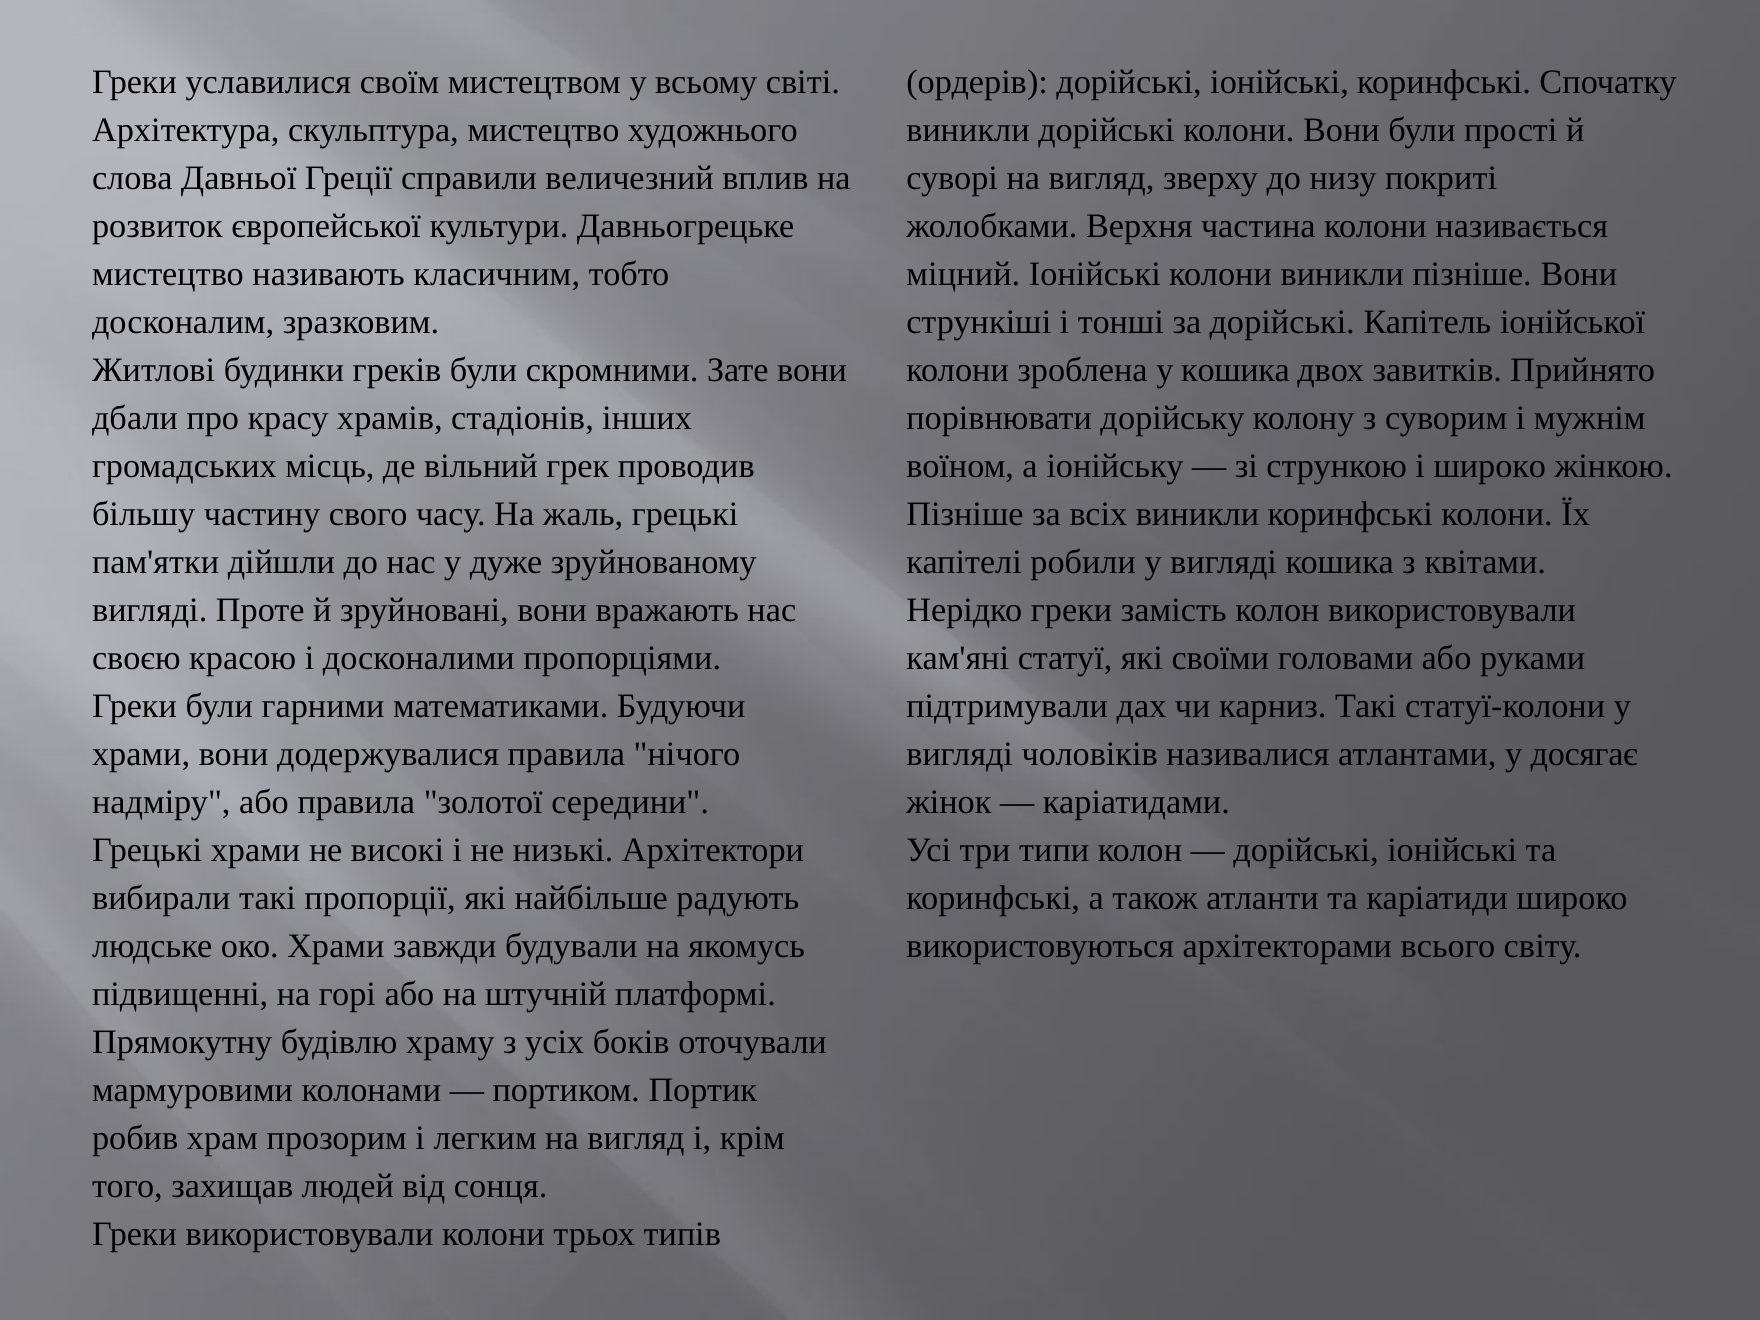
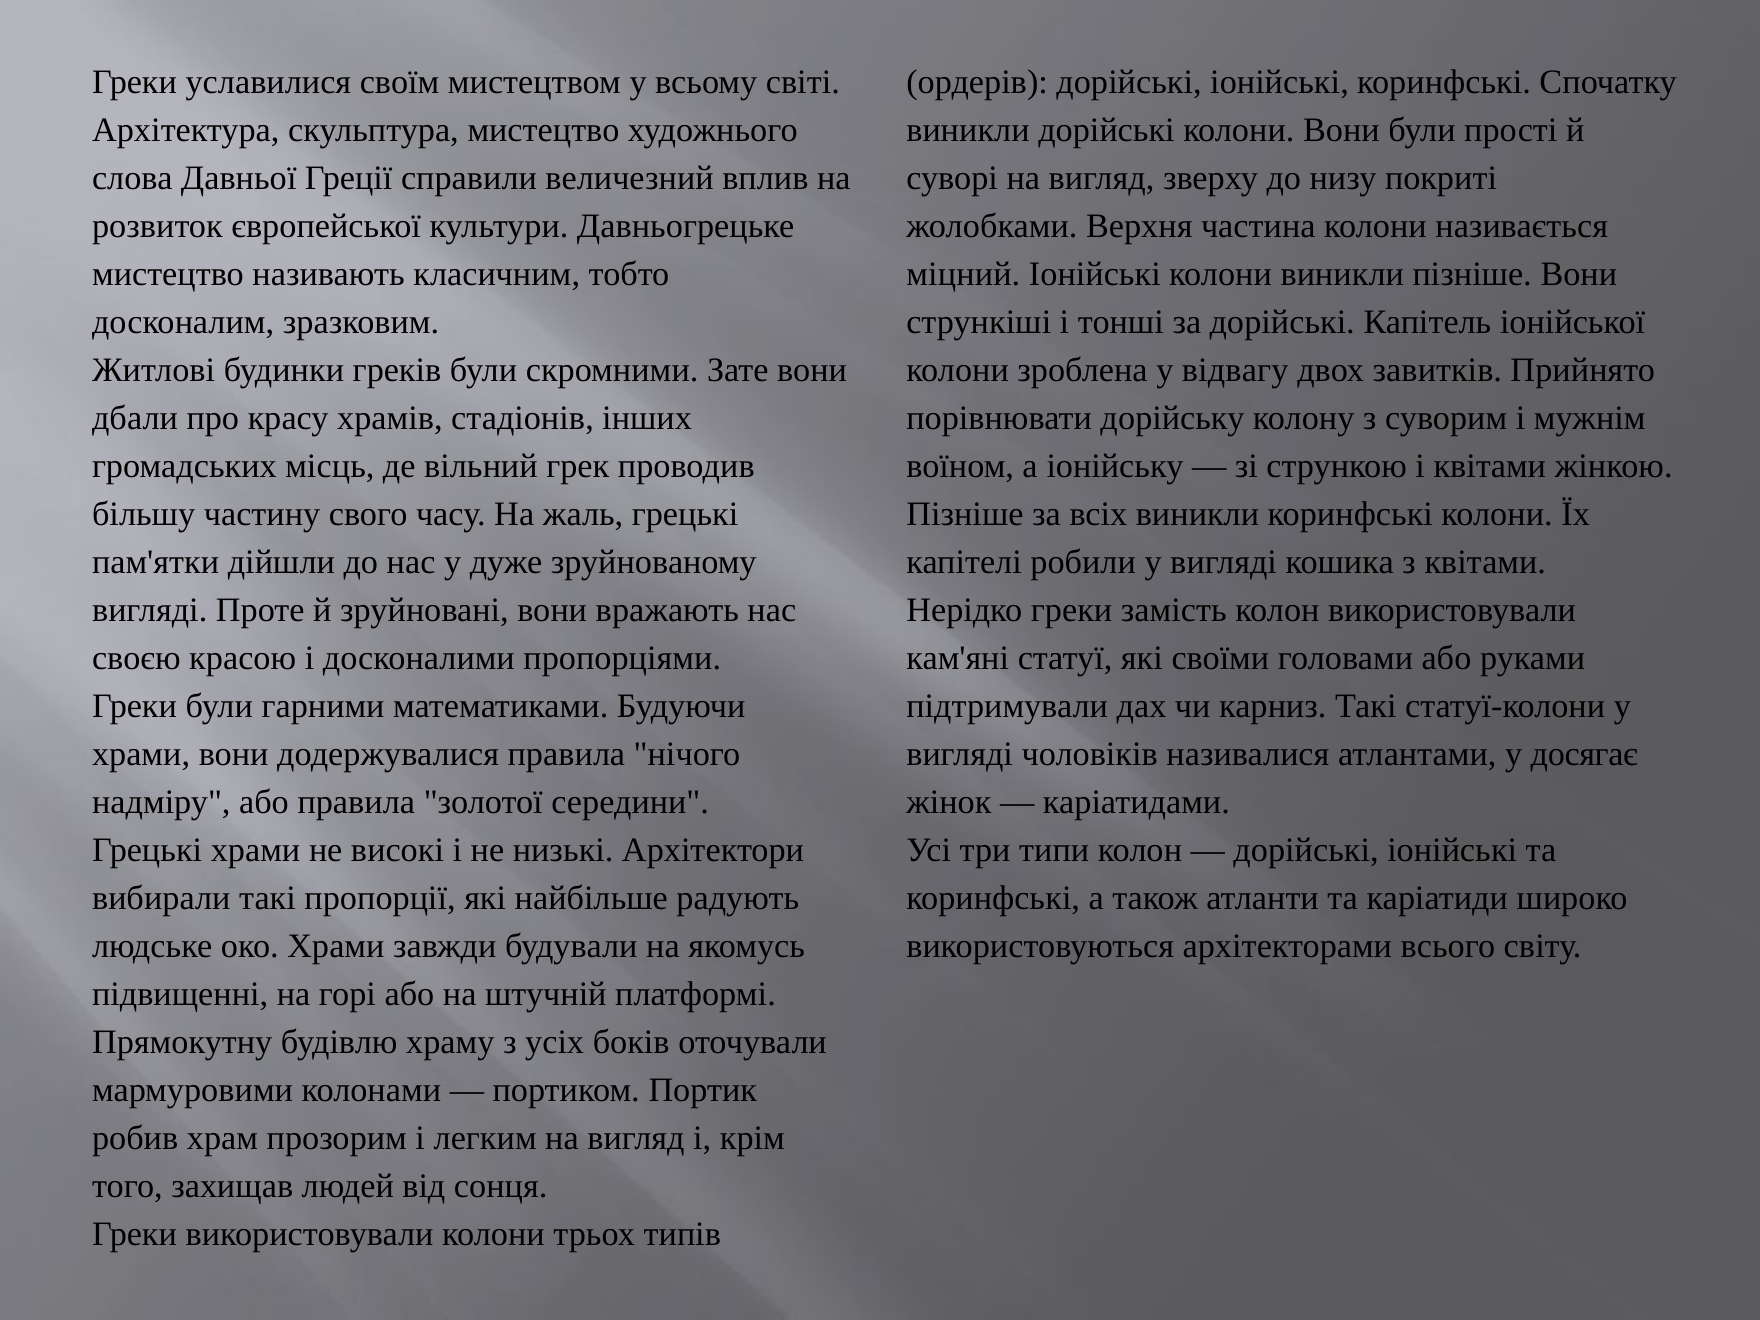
у кошика: кошика -> відвагу
і широко: широко -> квітами
